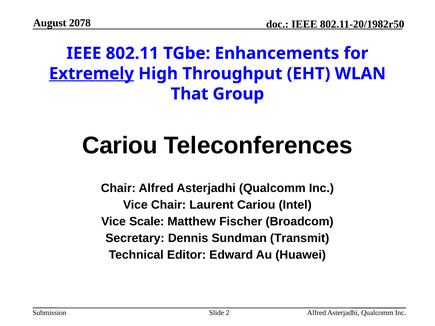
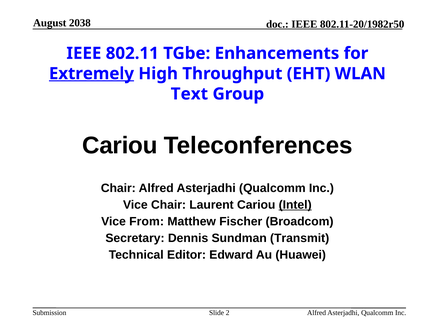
2078: 2078 -> 2038
That: That -> Text
Intel underline: none -> present
Scale: Scale -> From
